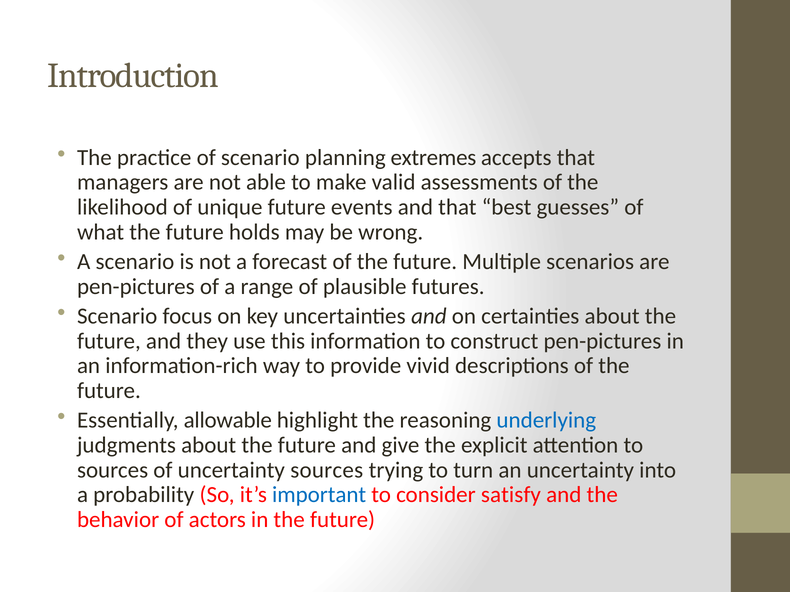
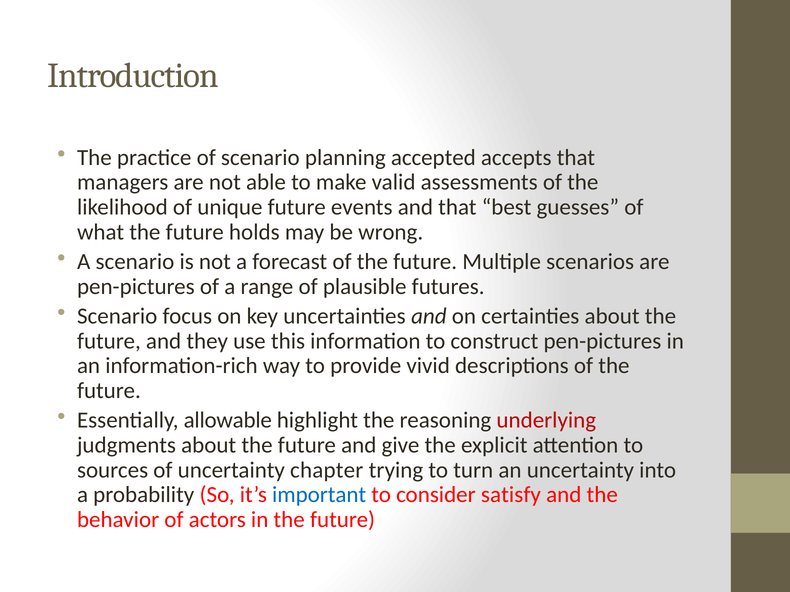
extremes: extremes -> accepted
underlying colour: blue -> red
uncertainty sources: sources -> chapter
